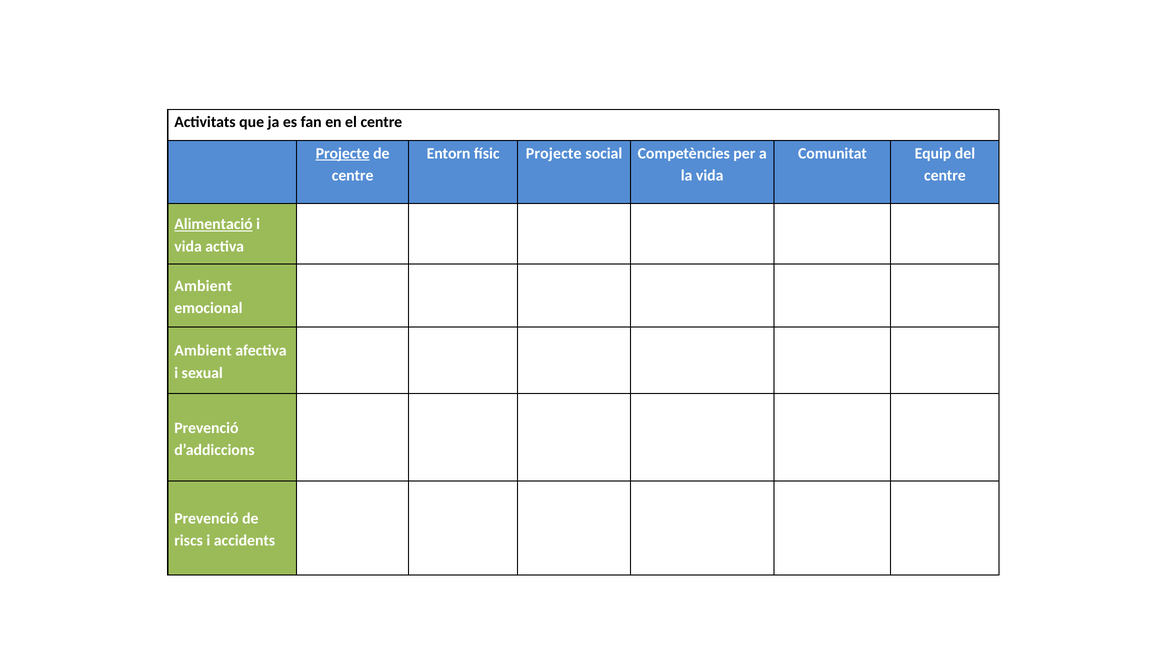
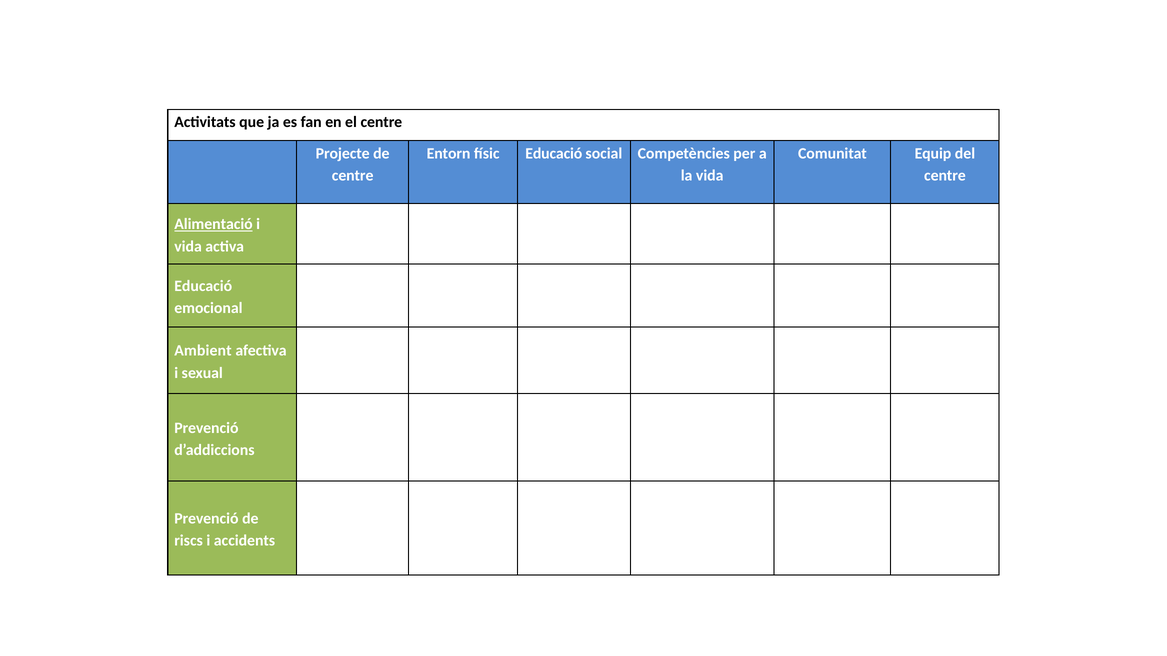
Projecte at (343, 153) underline: present -> none
físic Projecte: Projecte -> Educació
Ambient at (203, 286): Ambient -> Educació
